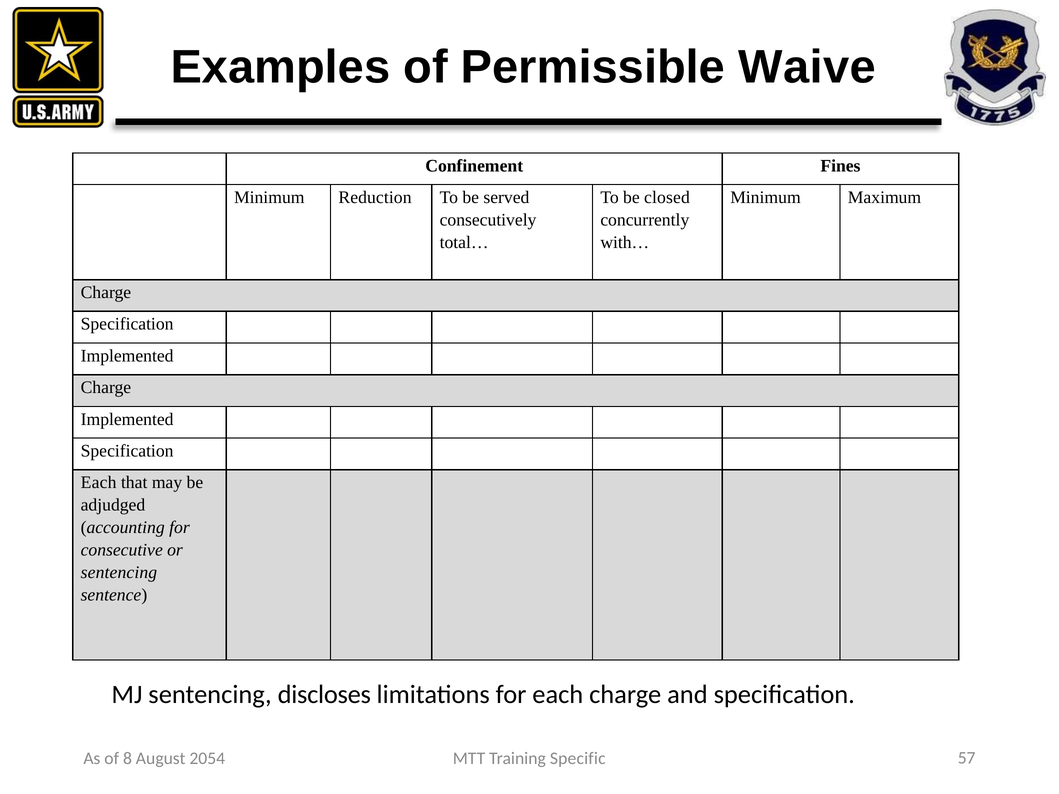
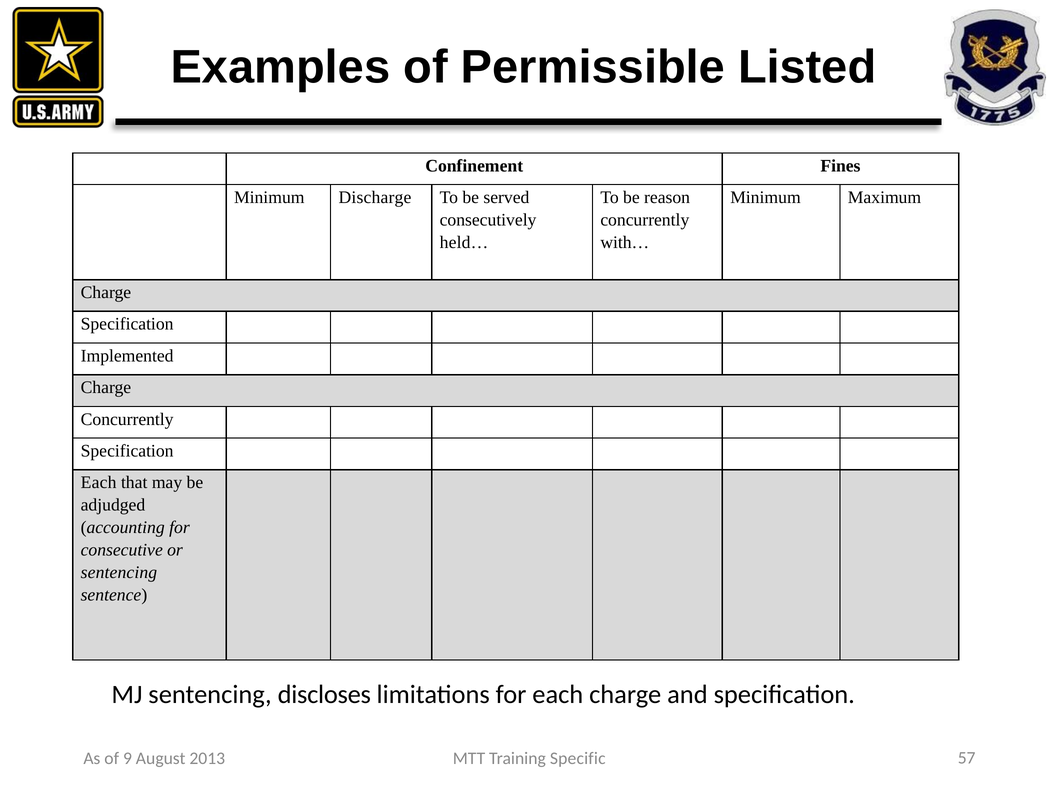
Waive: Waive -> Listed
Reduction: Reduction -> Discharge
closed: closed -> reason
total…: total… -> held…
Implemented at (127, 419): Implemented -> Concurrently
8: 8 -> 9
2054: 2054 -> 2013
